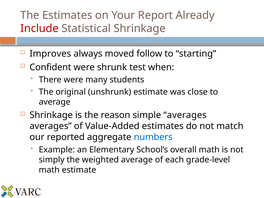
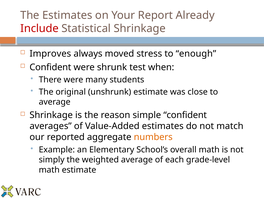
follow: follow -> stress
starting: starting -> enough
simple averages: averages -> confident
numbers colour: blue -> orange
